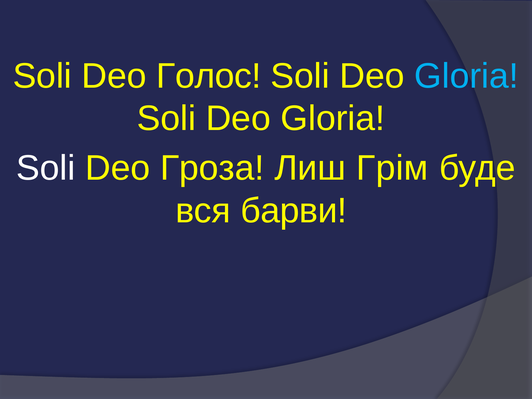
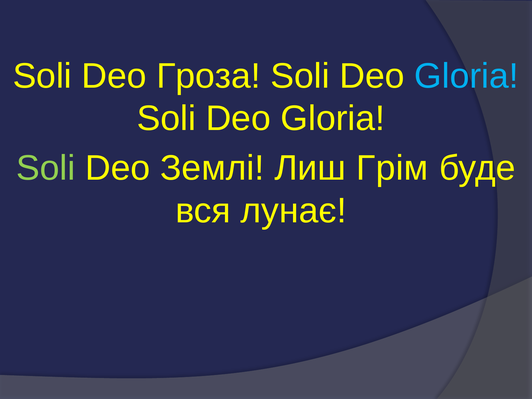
Голос: Голос -> Гроза
Soli at (46, 168) colour: white -> light green
Гроза: Гроза -> Землі
барви: барви -> лунає
